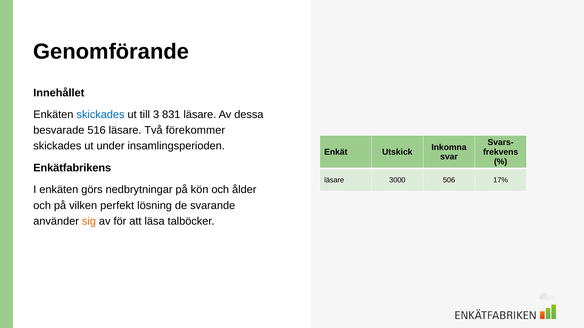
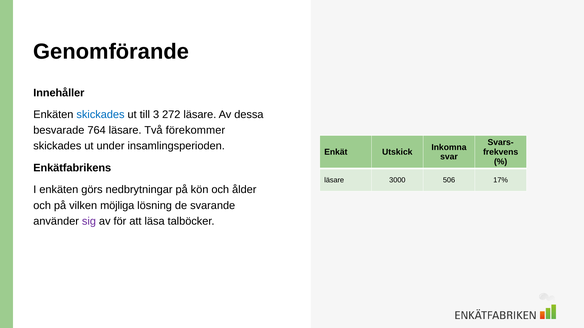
Innehållet: Innehållet -> Innehåller
831: 831 -> 272
516: 516 -> 764
perfekt: perfekt -> möjliga
sig colour: orange -> purple
